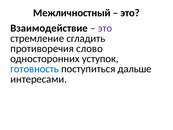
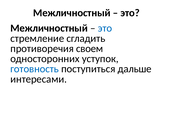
Взаимодействие at (49, 28): Взаимодействие -> Межличностный
это at (105, 28) colour: purple -> blue
слово: слово -> своем
